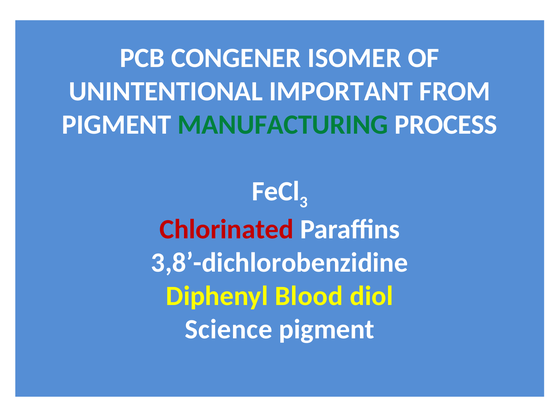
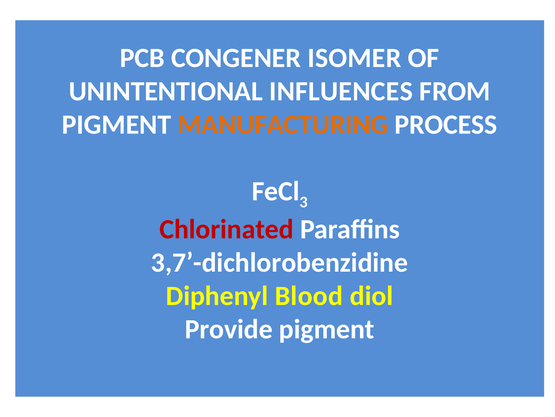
IMPORTANT: IMPORTANT -> INFLUENCES
MANUFACTURING colour: green -> orange
3,8’-dichlorobenzidine: 3,8’-dichlorobenzidine -> 3,7’-dichlorobenzidine
Science: Science -> Provide
